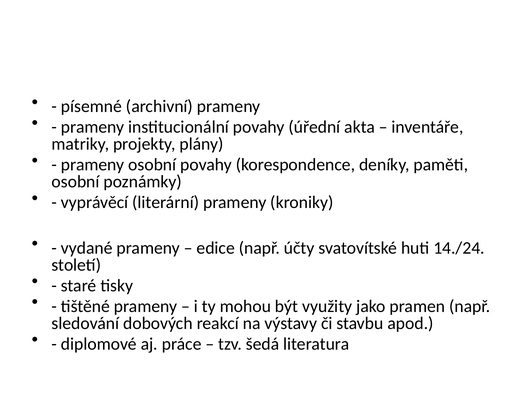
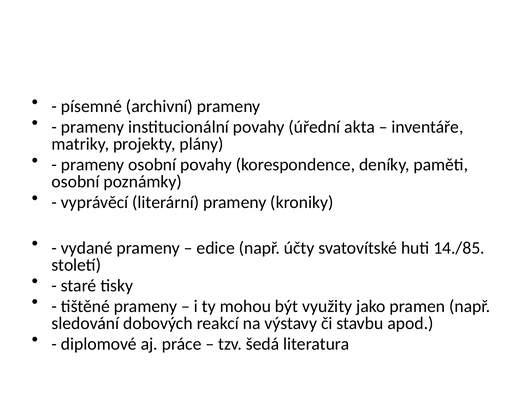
14./24: 14./24 -> 14./85
